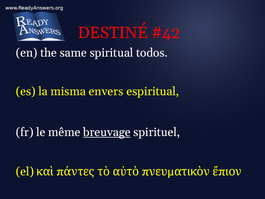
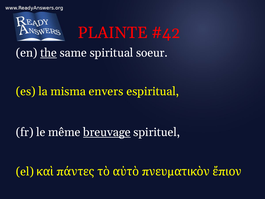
DESTINÉ: DESTINÉ -> PLAINTE
the underline: none -> present
todos: todos -> soeur
